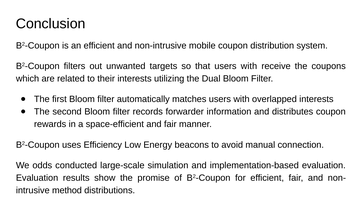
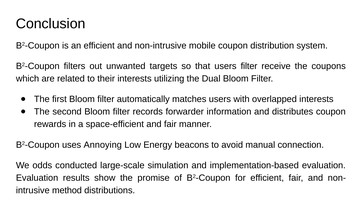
that users with: with -> filter
Efficiency: Efficiency -> Annoying
